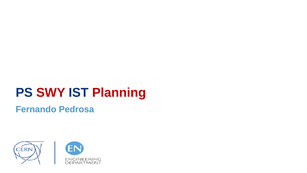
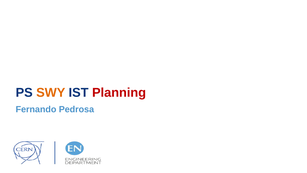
SWY colour: red -> orange
